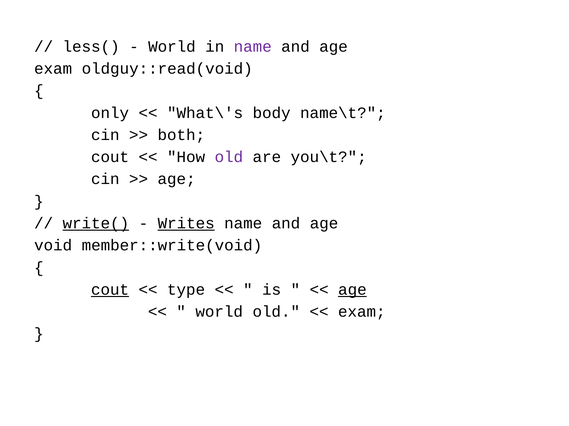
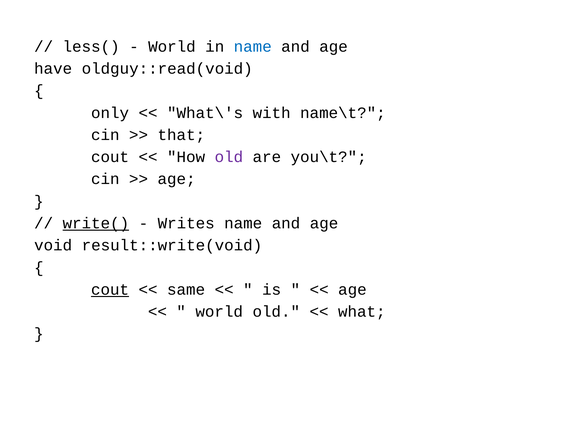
name at (253, 47) colour: purple -> blue
exam at (53, 69): exam -> have
body: body -> with
both: both -> that
Writes underline: present -> none
member::write(void: member::write(void -> result::write(void
type: type -> same
age at (352, 290) underline: present -> none
exam at (362, 312): exam -> what
